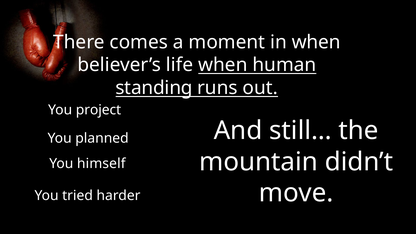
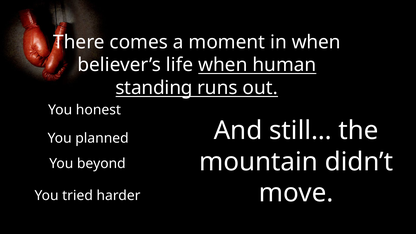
project: project -> honest
himself: himself -> beyond
